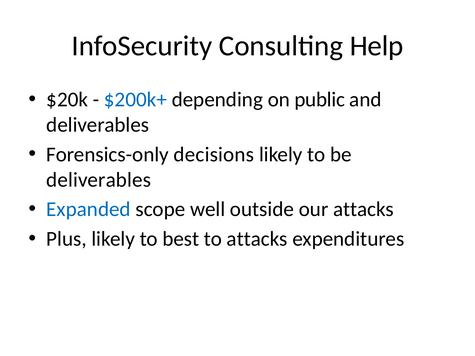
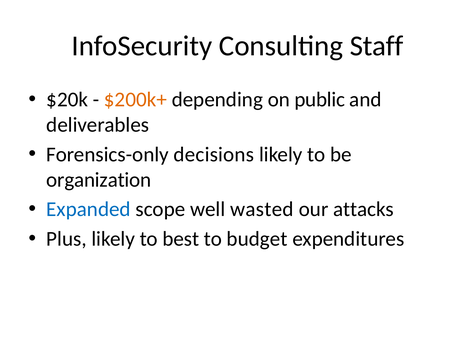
Help: Help -> Staff
$200k+ colour: blue -> orange
deliverables at (99, 180): deliverables -> organization
outside: outside -> wasted
to attacks: attacks -> budget
